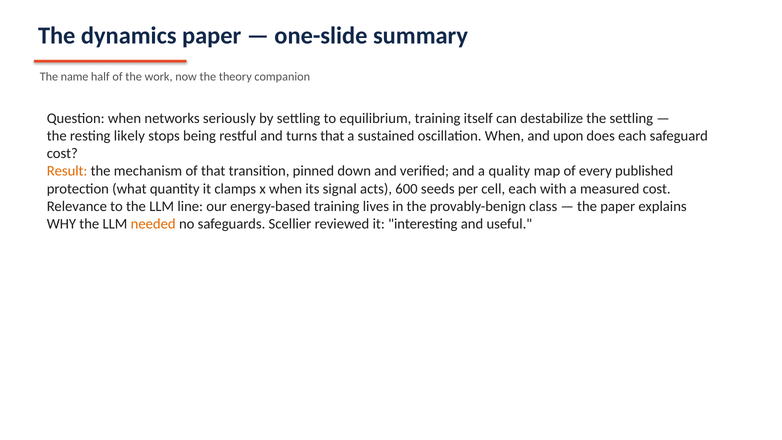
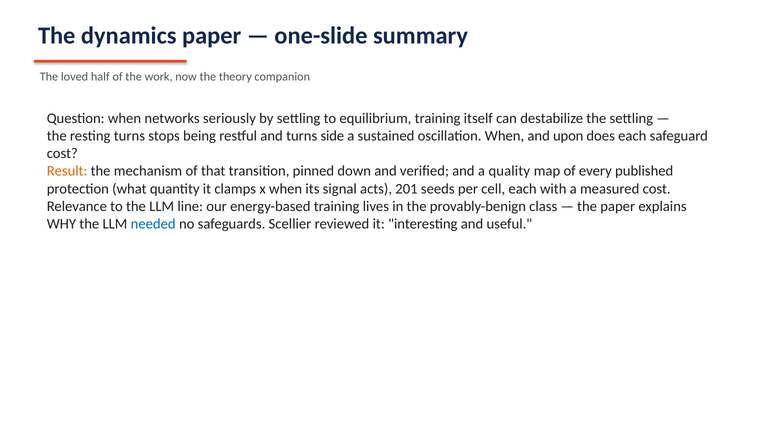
name: name -> loved
resting likely: likely -> turns
turns that: that -> side
600: 600 -> 201
needed colour: orange -> blue
